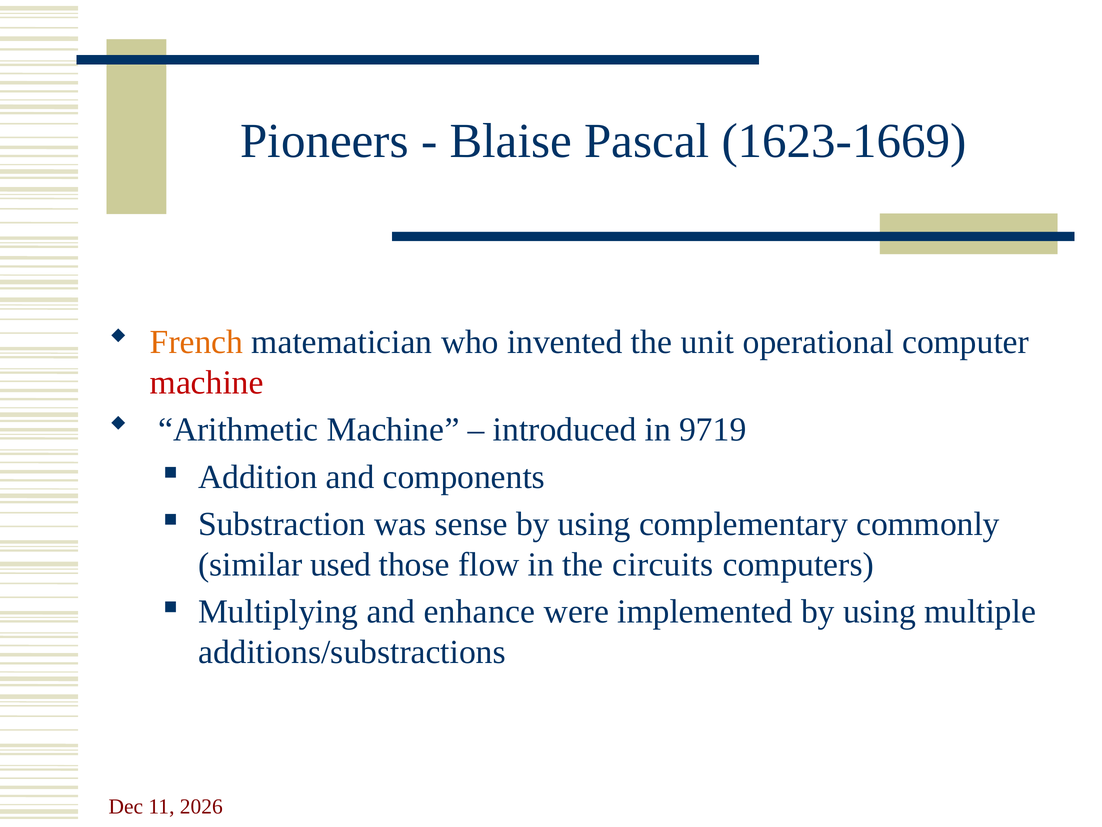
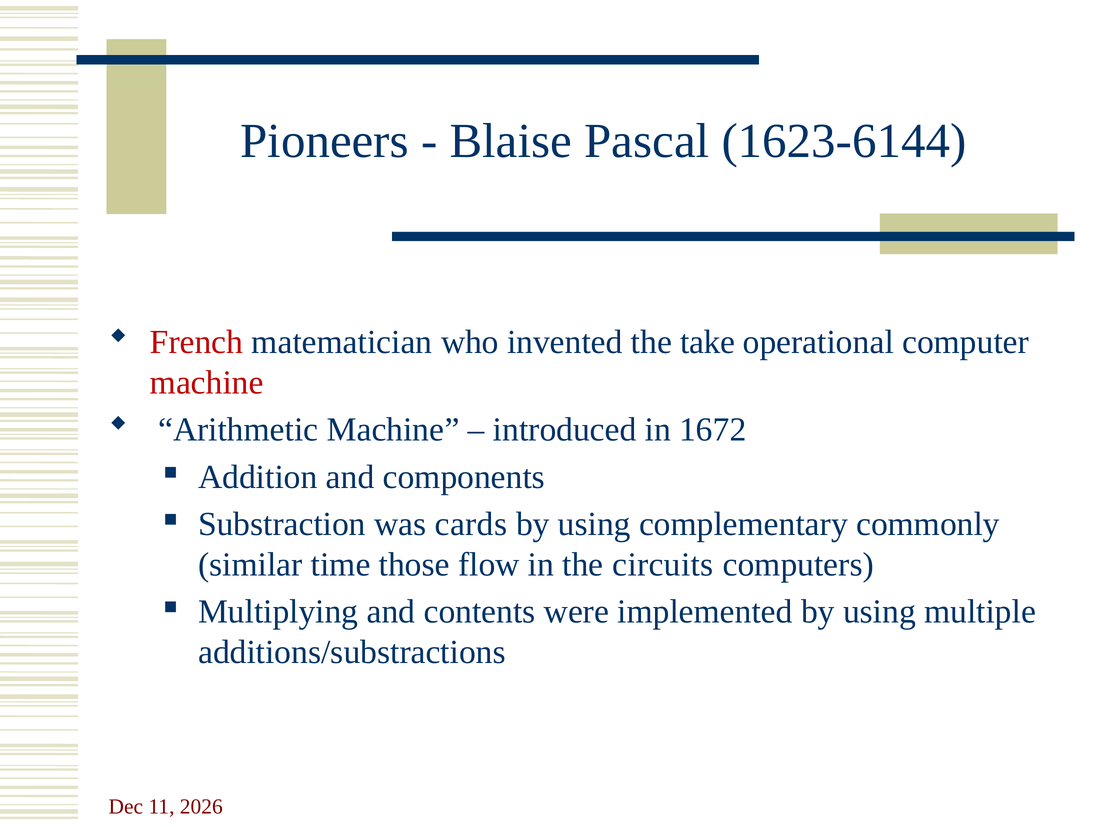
1623-1669: 1623-1669 -> 1623-6144
French colour: orange -> red
unit: unit -> take
9719: 9719 -> 1672
sense: sense -> cards
used: used -> time
enhance: enhance -> contents
